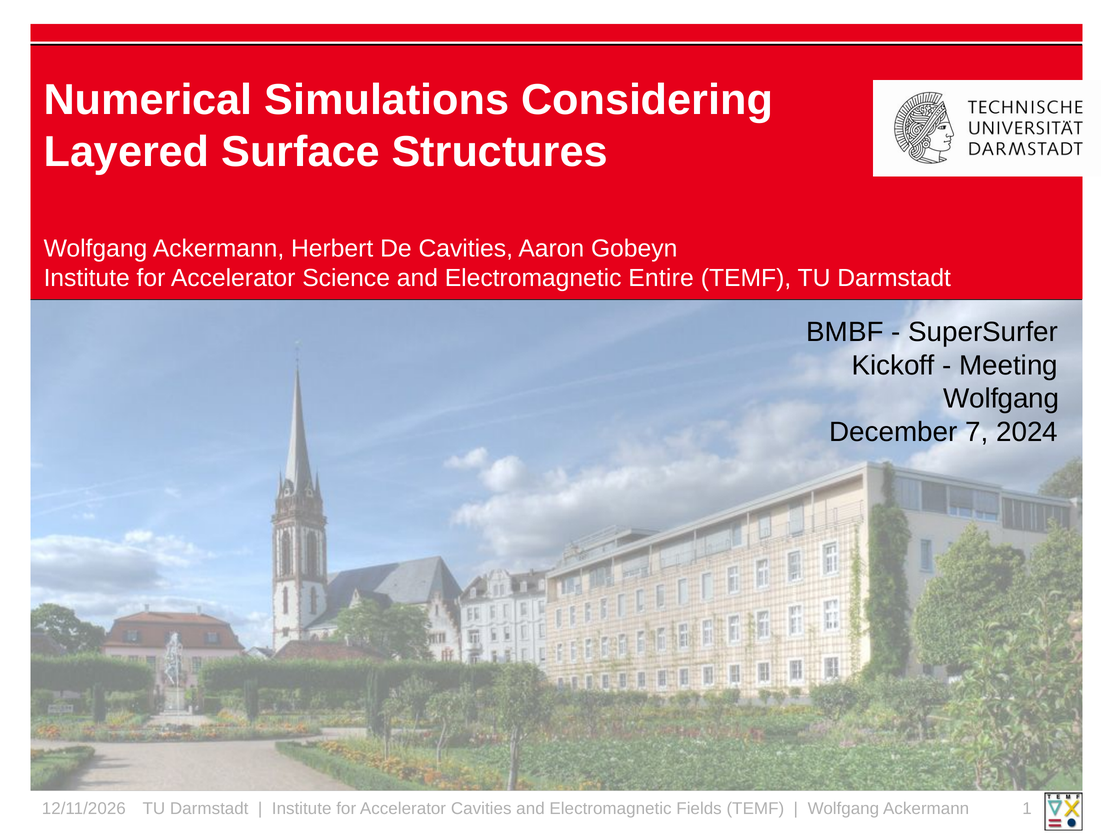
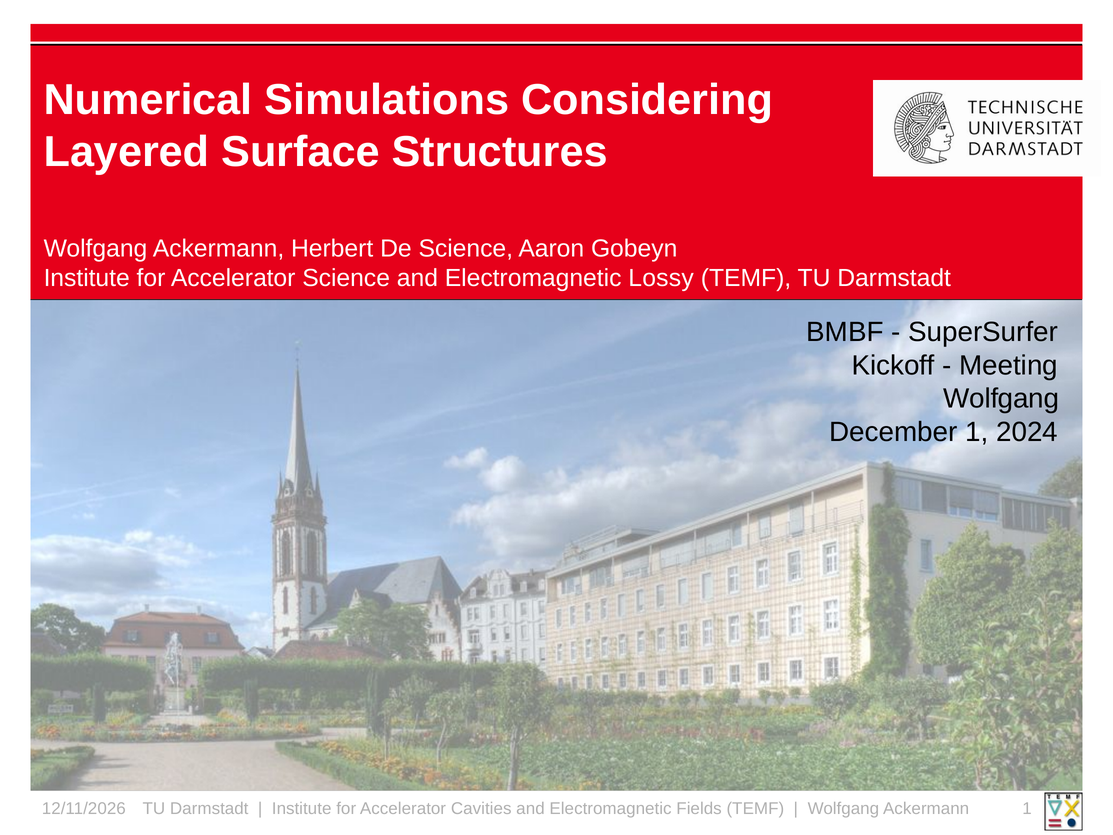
De Cavities: Cavities -> Science
Entire: Entire -> Lossy
December 7: 7 -> 1
